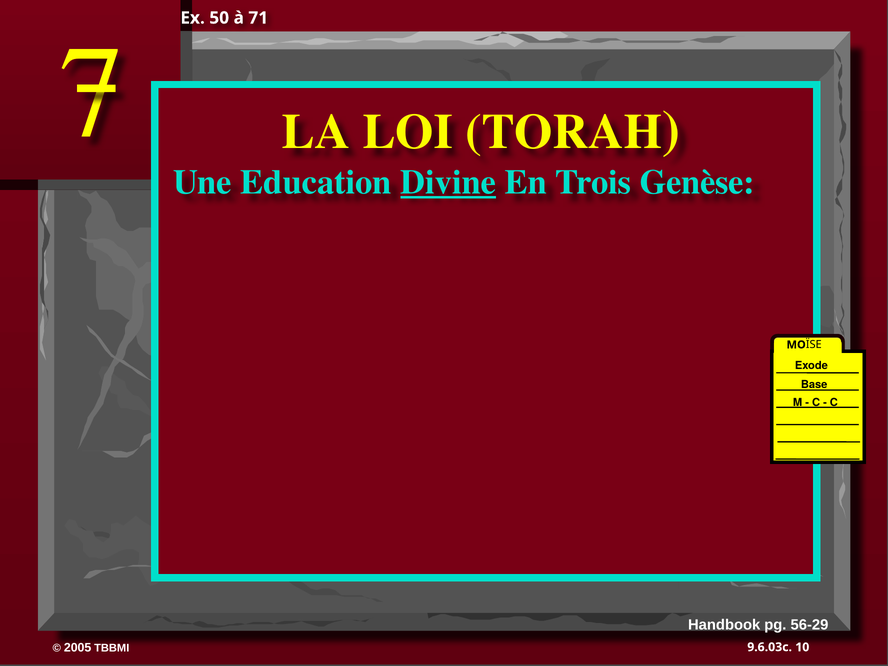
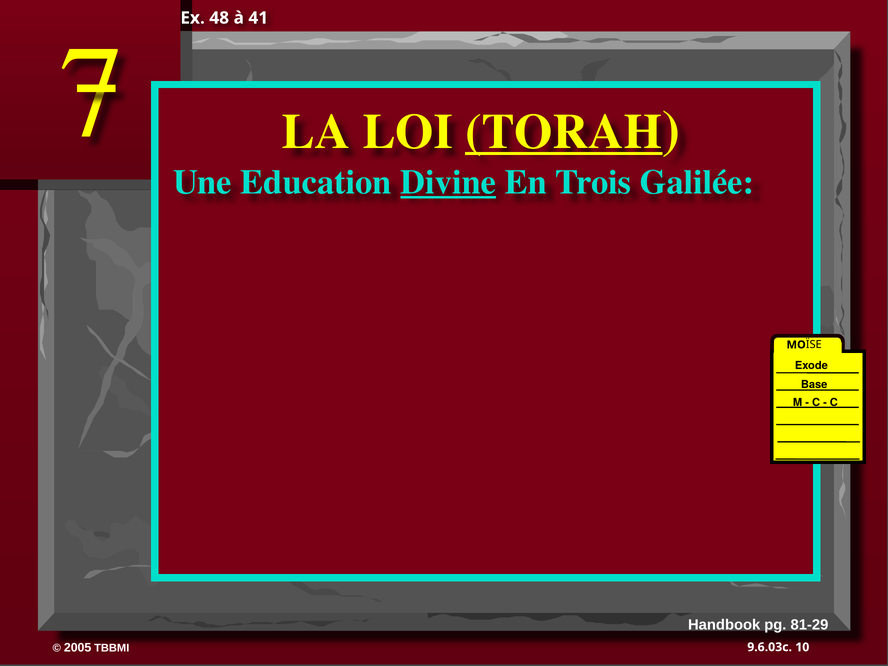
50: 50 -> 48
71: 71 -> 41
TORAH underline: none -> present
Genèse: Genèse -> Galilée
56-29: 56-29 -> 81-29
